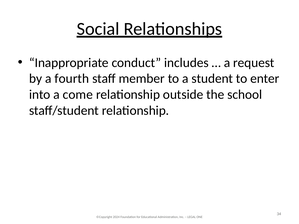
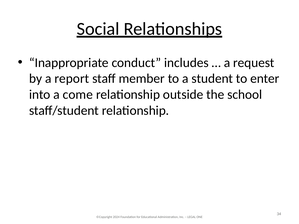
fourth: fourth -> report
